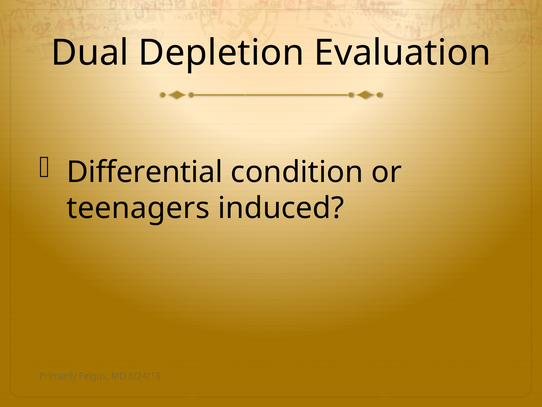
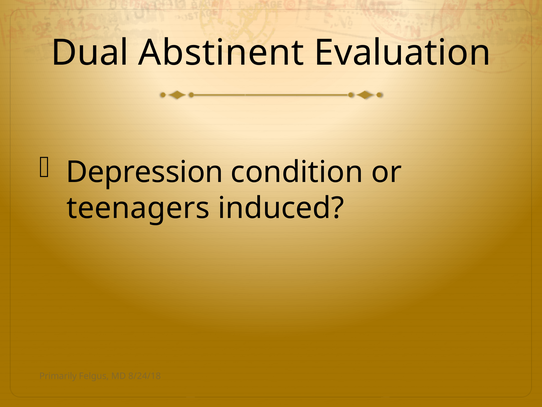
Depletion: Depletion -> Abstinent
Differential: Differential -> Depression
